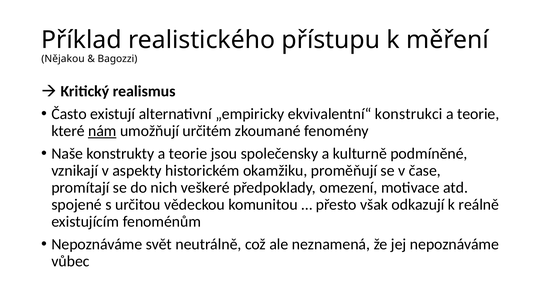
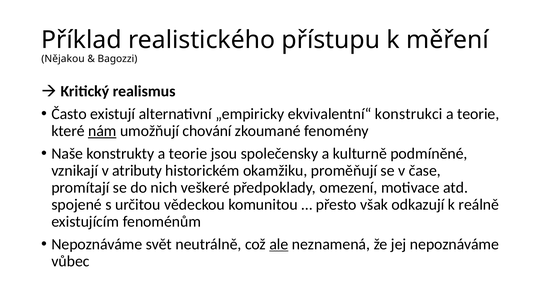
určitém: určitém -> chování
aspekty: aspekty -> atributy
ale underline: none -> present
